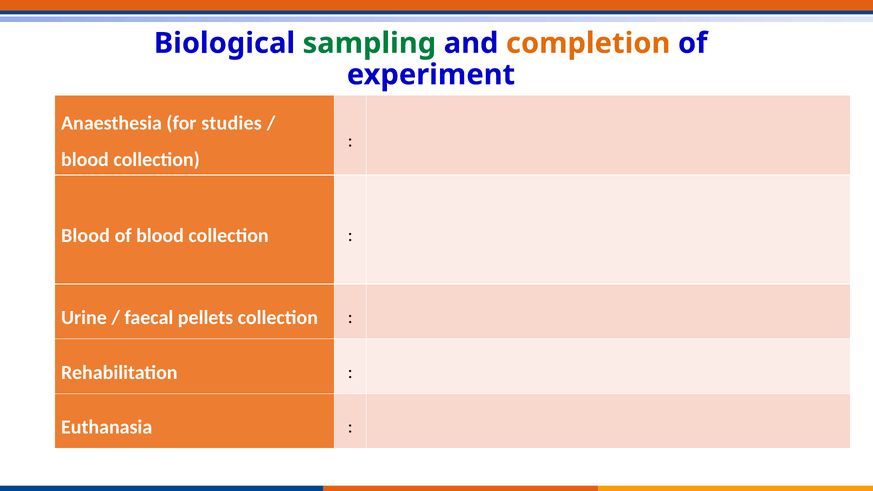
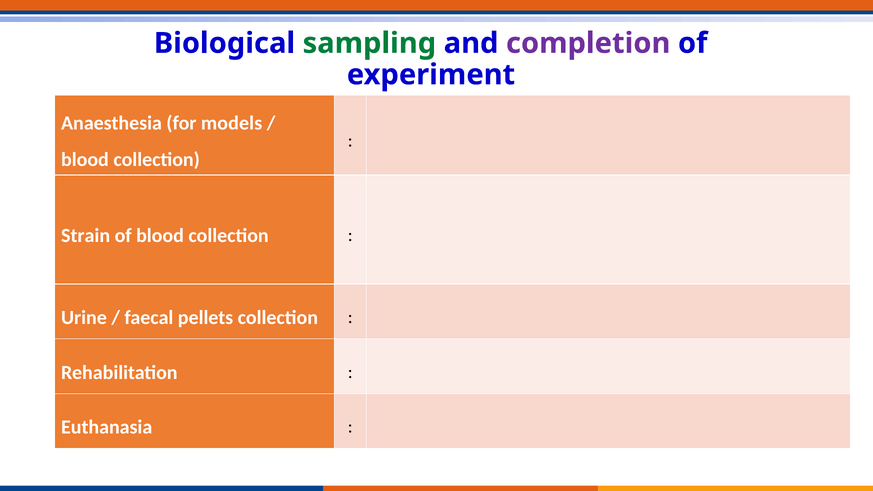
completion colour: orange -> purple
studies: studies -> models
Blood at (86, 236): Blood -> Strain
